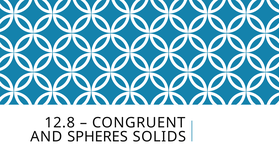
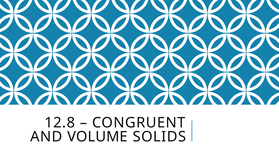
SPHERES: SPHERES -> VOLUME
